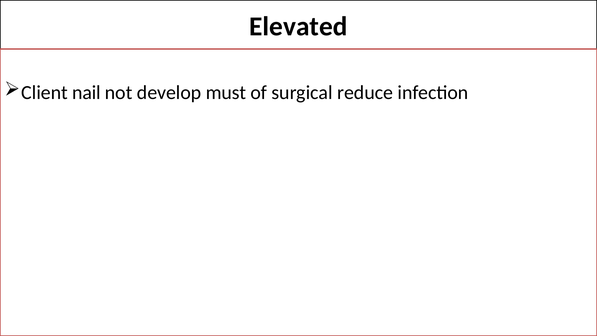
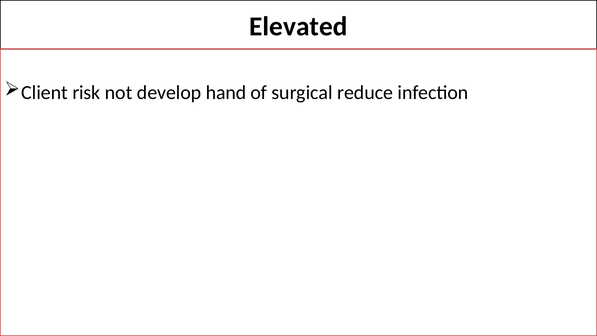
nail: nail -> risk
must: must -> hand
